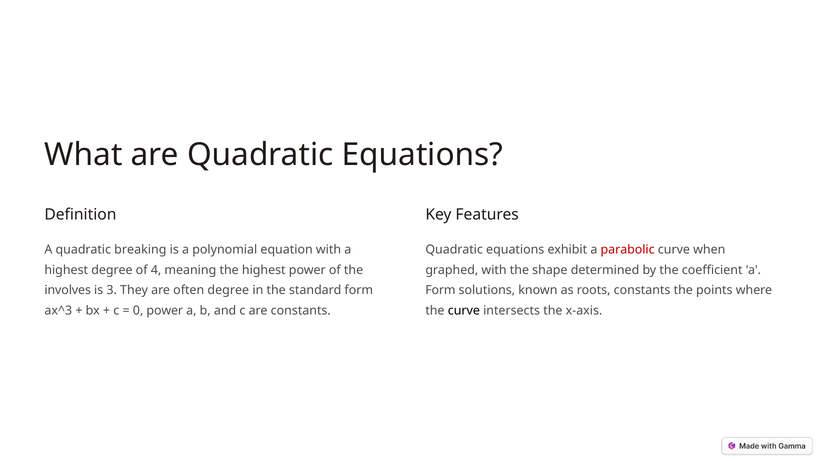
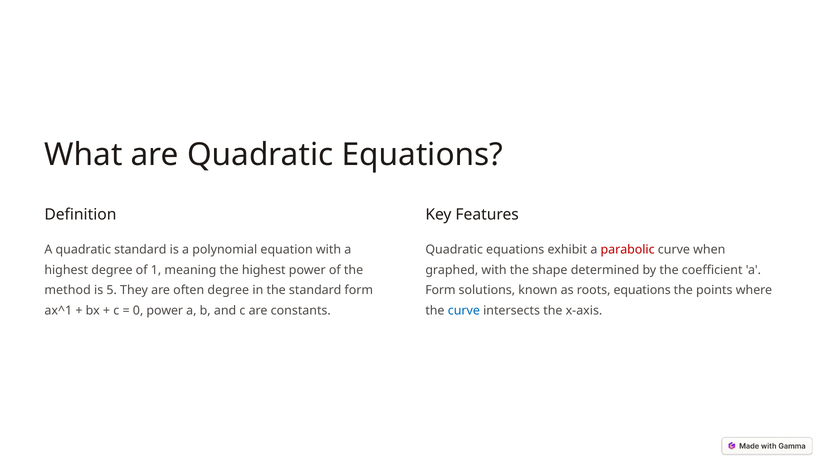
quadratic breaking: breaking -> standard
4: 4 -> 1
involves: involves -> method
3: 3 -> 5
roots constants: constants -> equations
ax^3: ax^3 -> ax^1
curve at (464, 310) colour: black -> blue
